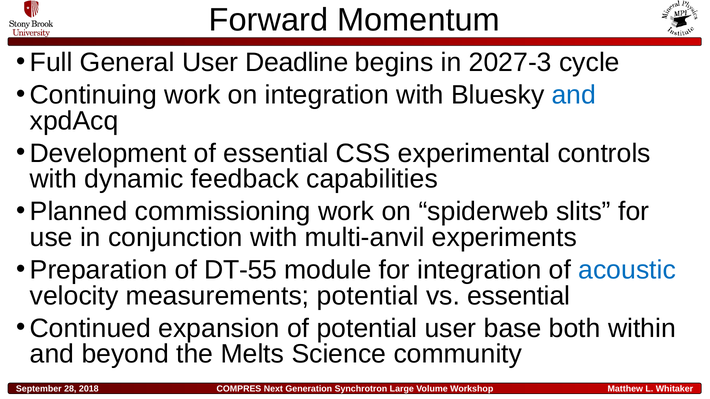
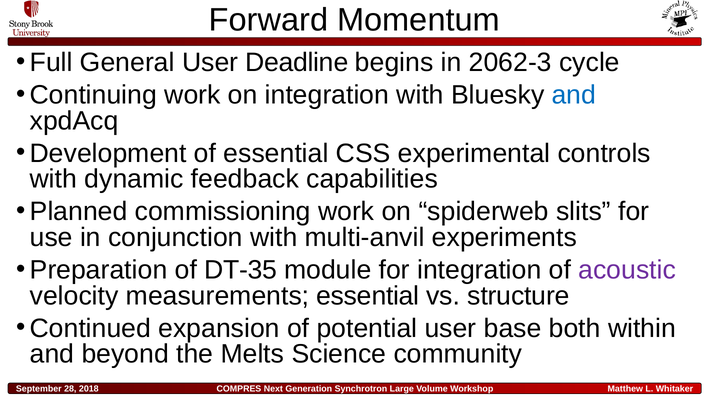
2027-3: 2027-3 -> 2062-3
DT-55: DT-55 -> DT-35
acoustic colour: blue -> purple
measurements potential: potential -> essential
vs essential: essential -> structure
